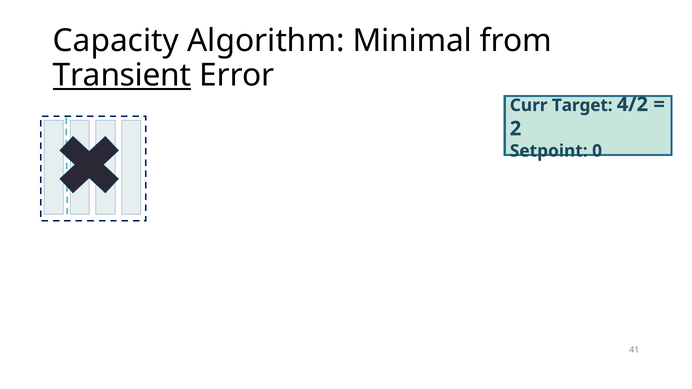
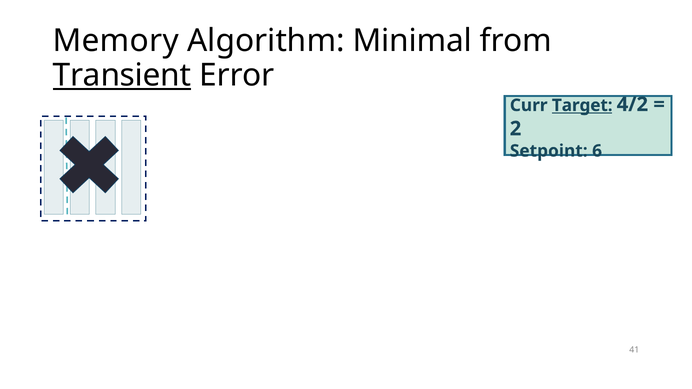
Capacity: Capacity -> Memory
Target underline: none -> present
0: 0 -> 6
